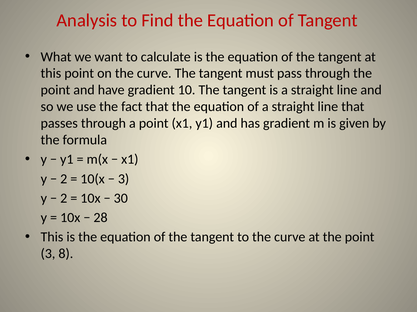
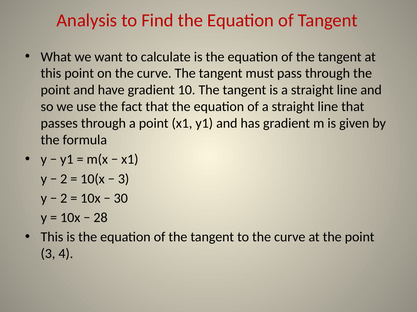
8: 8 -> 4
